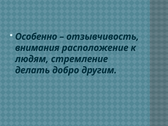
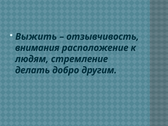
Особенно: Особенно -> Выжить
